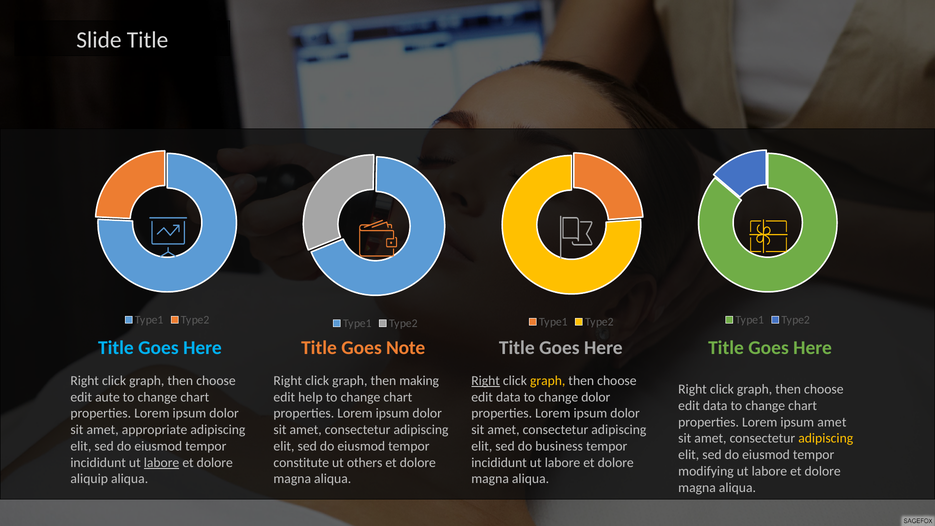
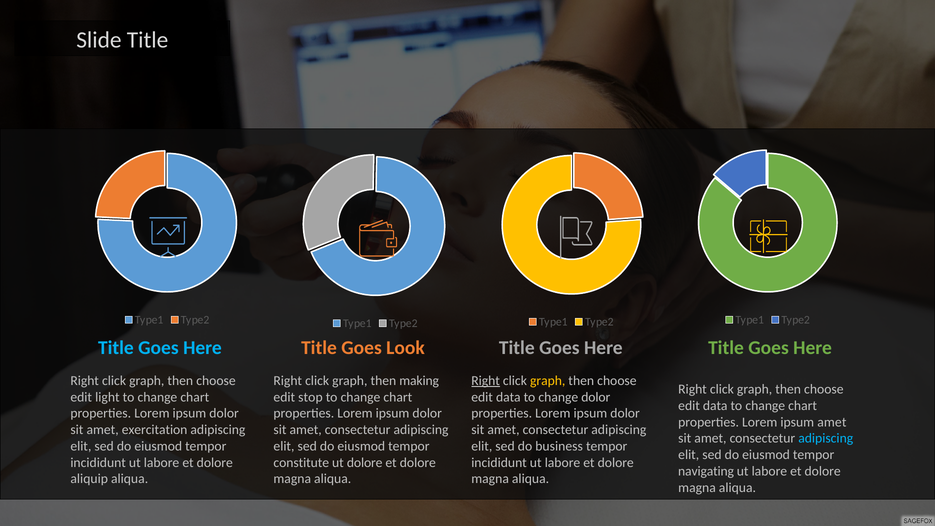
Note: Note -> Look
aute: aute -> light
help: help -> stop
appropriate: appropriate -> exercitation
adipiscing at (826, 438) colour: yellow -> light blue
labore at (162, 463) underline: present -> none
ut others: others -> dolore
modifying: modifying -> navigating
